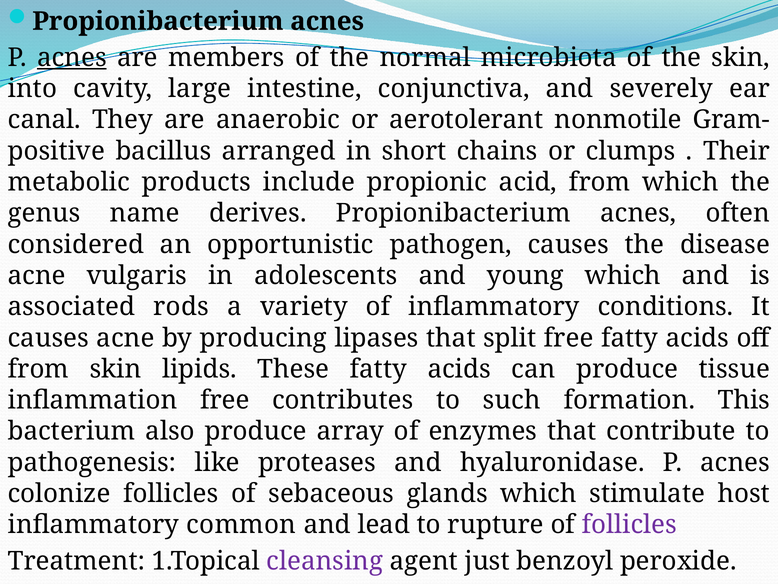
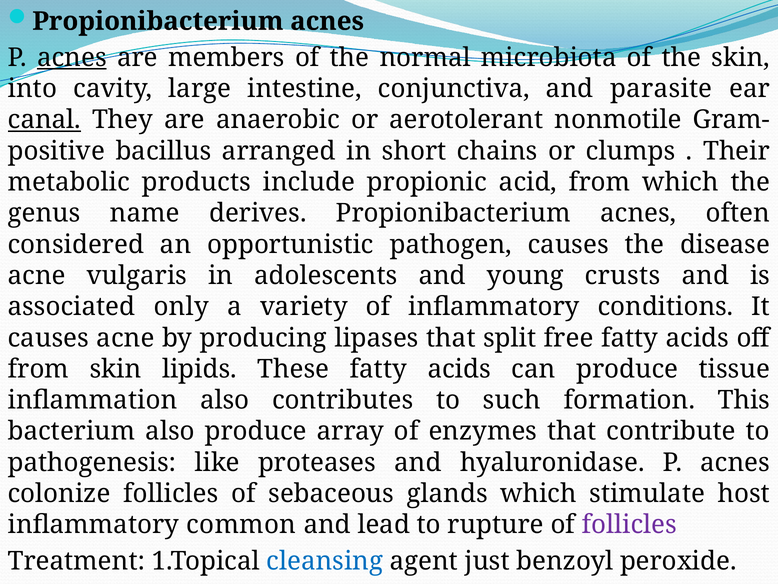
severely: severely -> parasite
canal underline: none -> present
young which: which -> crusts
rods: rods -> only
inflammation free: free -> also
cleansing colour: purple -> blue
